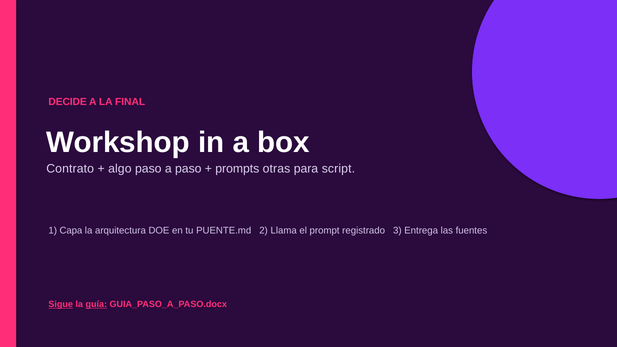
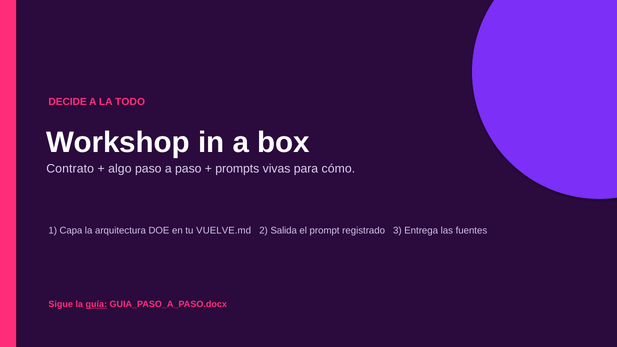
FINAL: FINAL -> TODO
otras: otras -> vivas
script: script -> cómo
PUENTE.md: PUENTE.md -> VUELVE.md
Llama: Llama -> Salida
Sigue underline: present -> none
